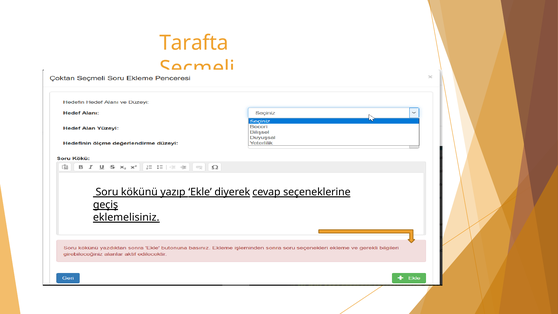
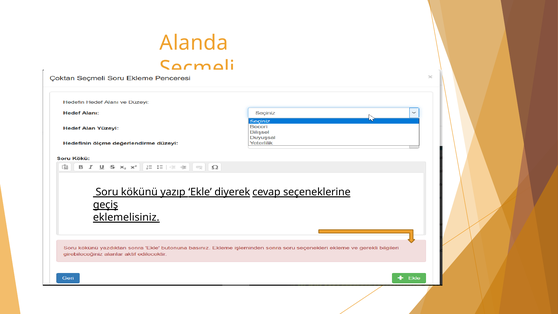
Tarafta: Tarafta -> Alanda
